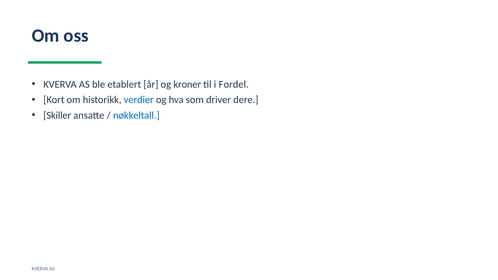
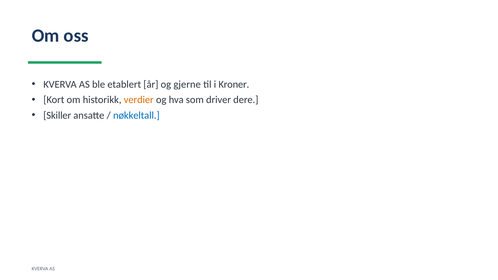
kroner: kroner -> gjerne
Fordel: Fordel -> Kroner
verdier colour: blue -> orange
